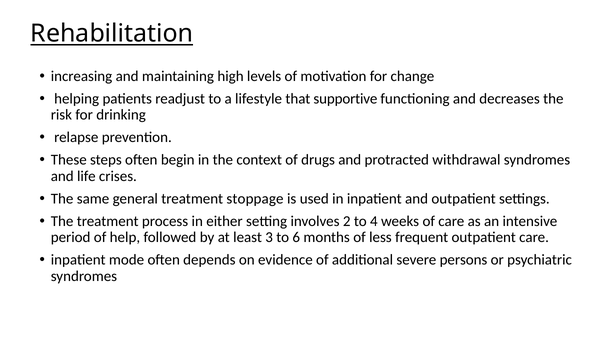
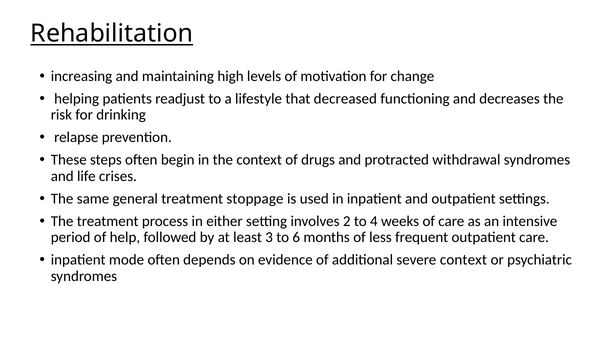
supportive: supportive -> decreased
severe persons: persons -> context
